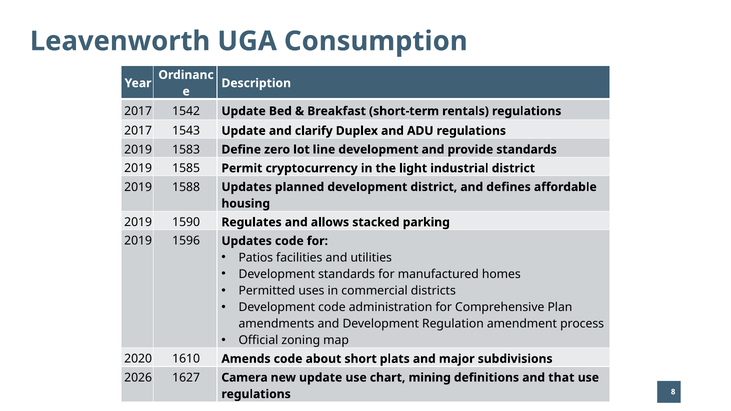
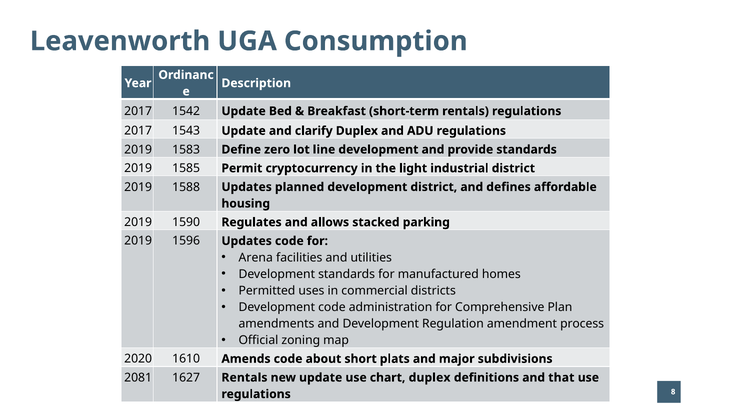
Patios: Patios -> Arena
2026: 2026 -> 2081
1627 Camera: Camera -> Rentals
chart mining: mining -> duplex
